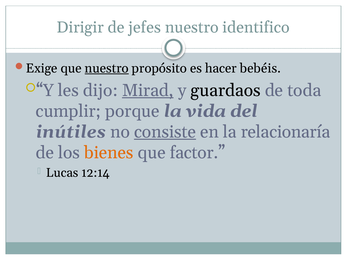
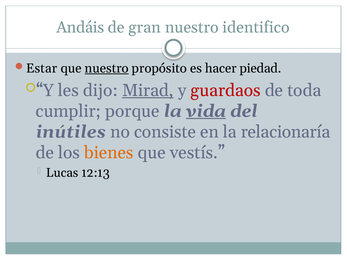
Dirigir: Dirigir -> Andáis
jefes: jefes -> gran
Exige: Exige -> Estar
bebéis: bebéis -> piedad
guardaos colour: black -> red
vida underline: none -> present
consiste underline: present -> none
factor: factor -> vestís
12:14: 12:14 -> 12:13
